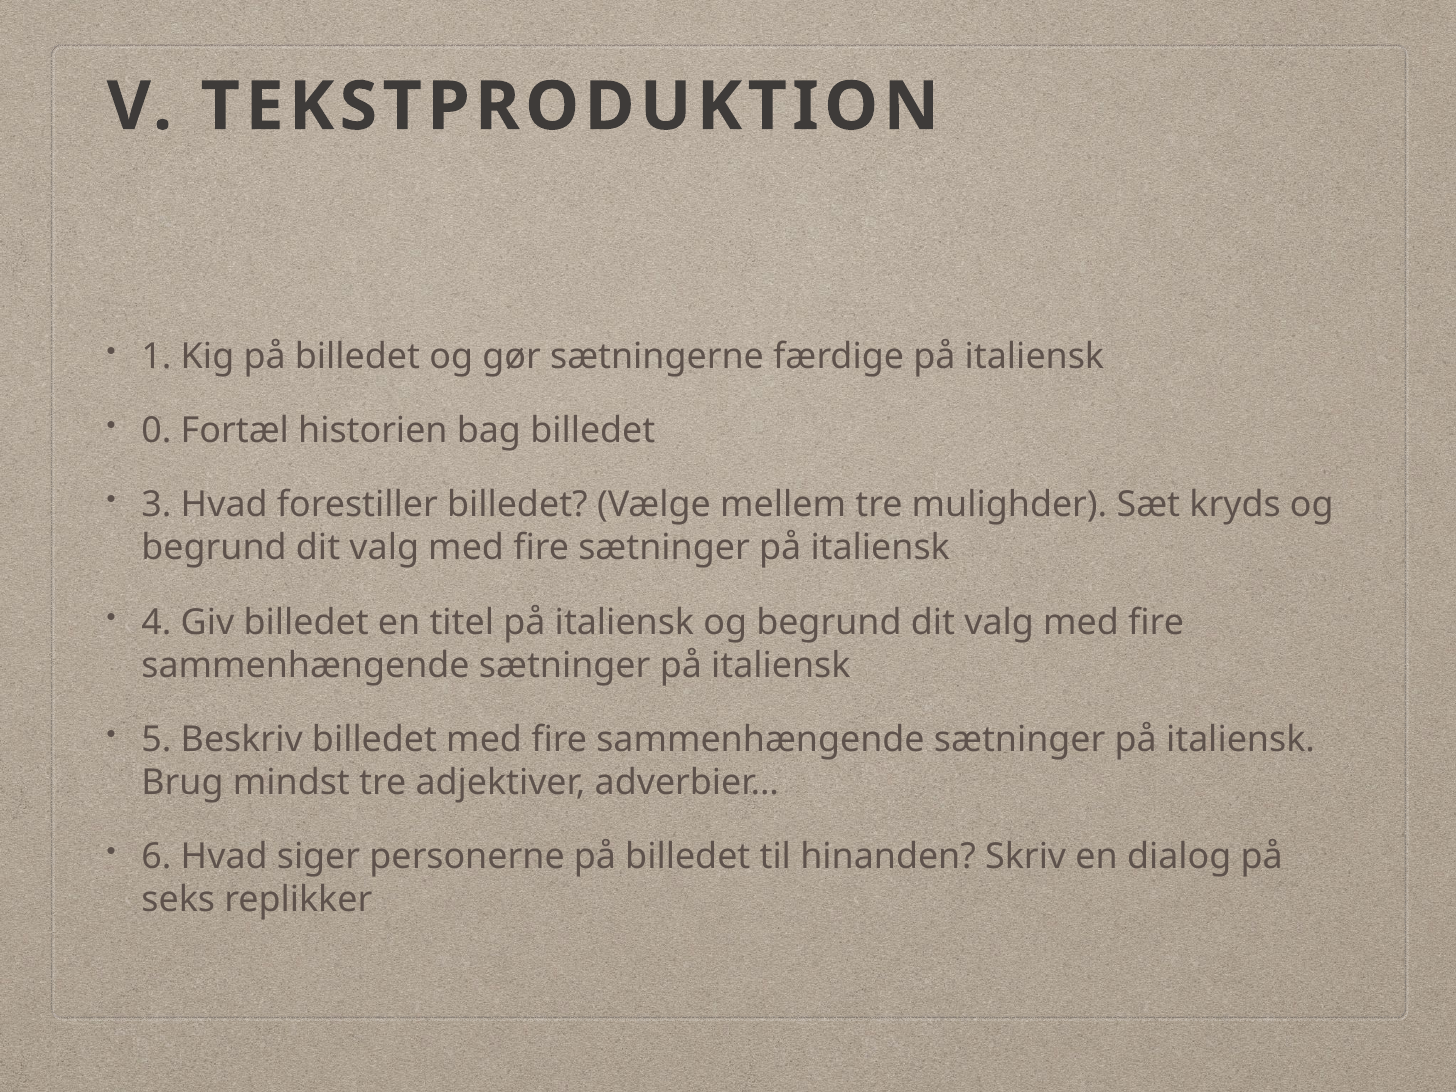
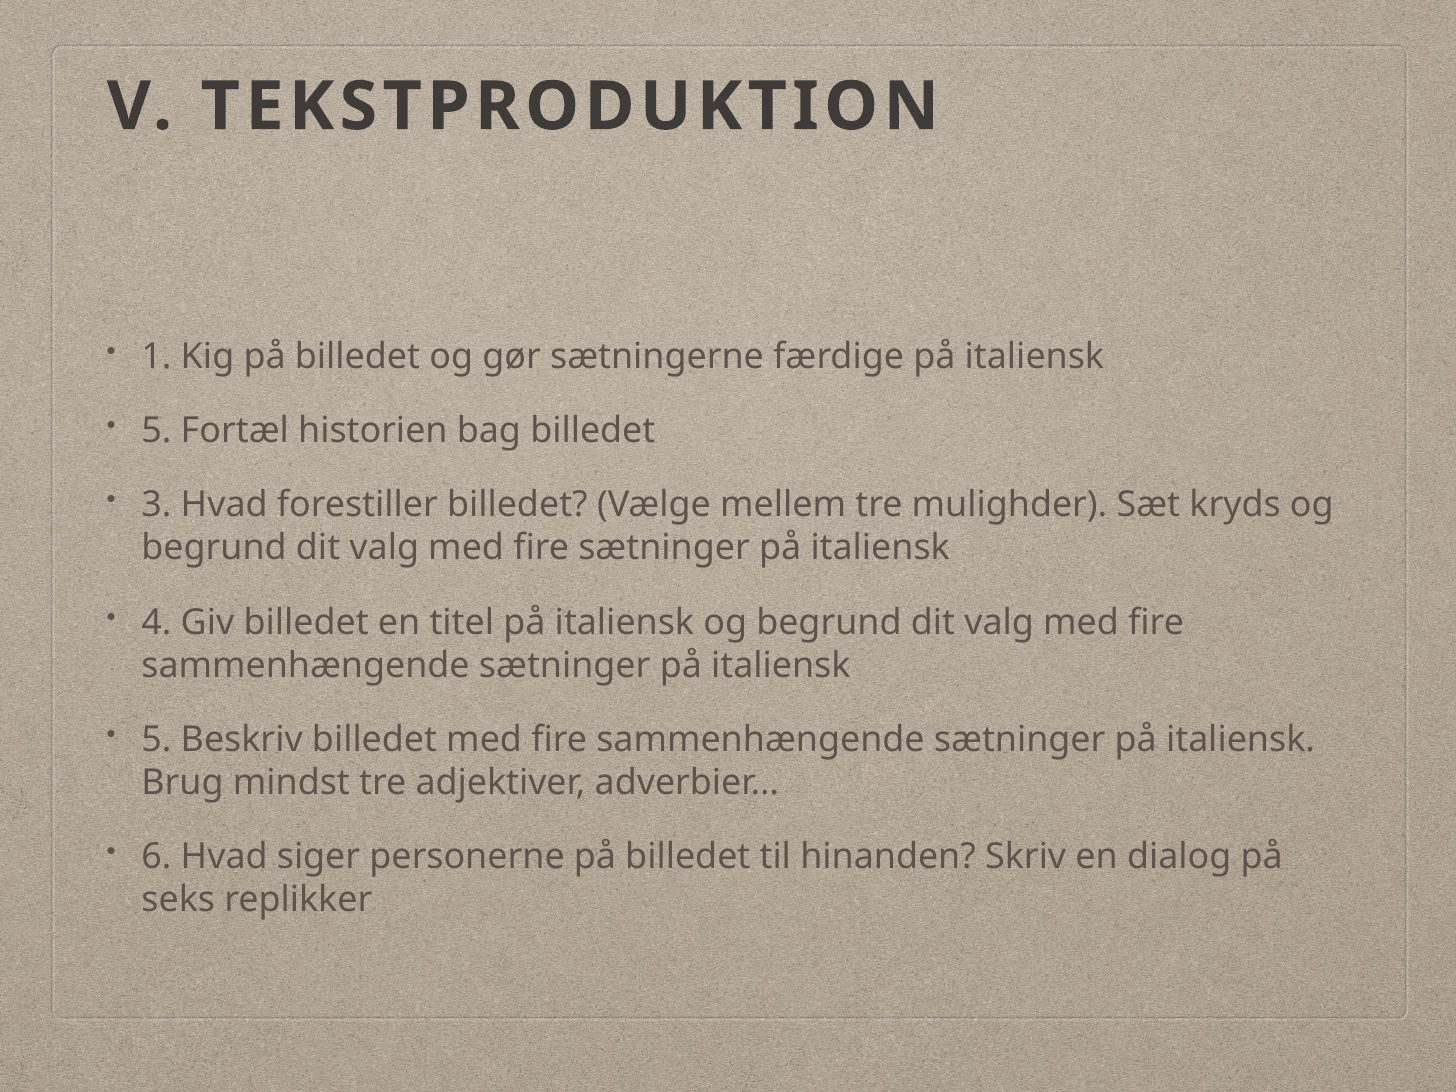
0 at (157, 431): 0 -> 5
